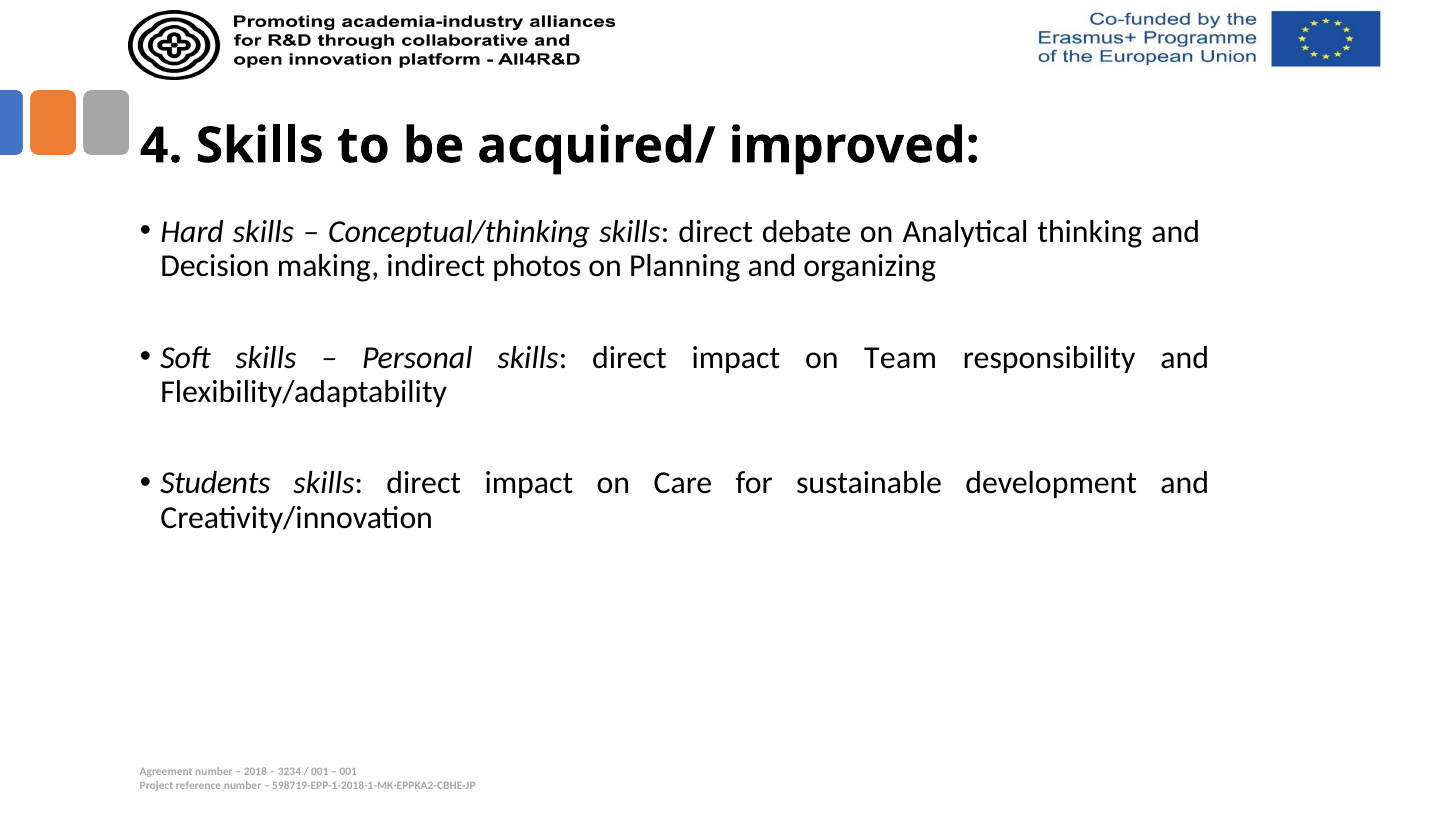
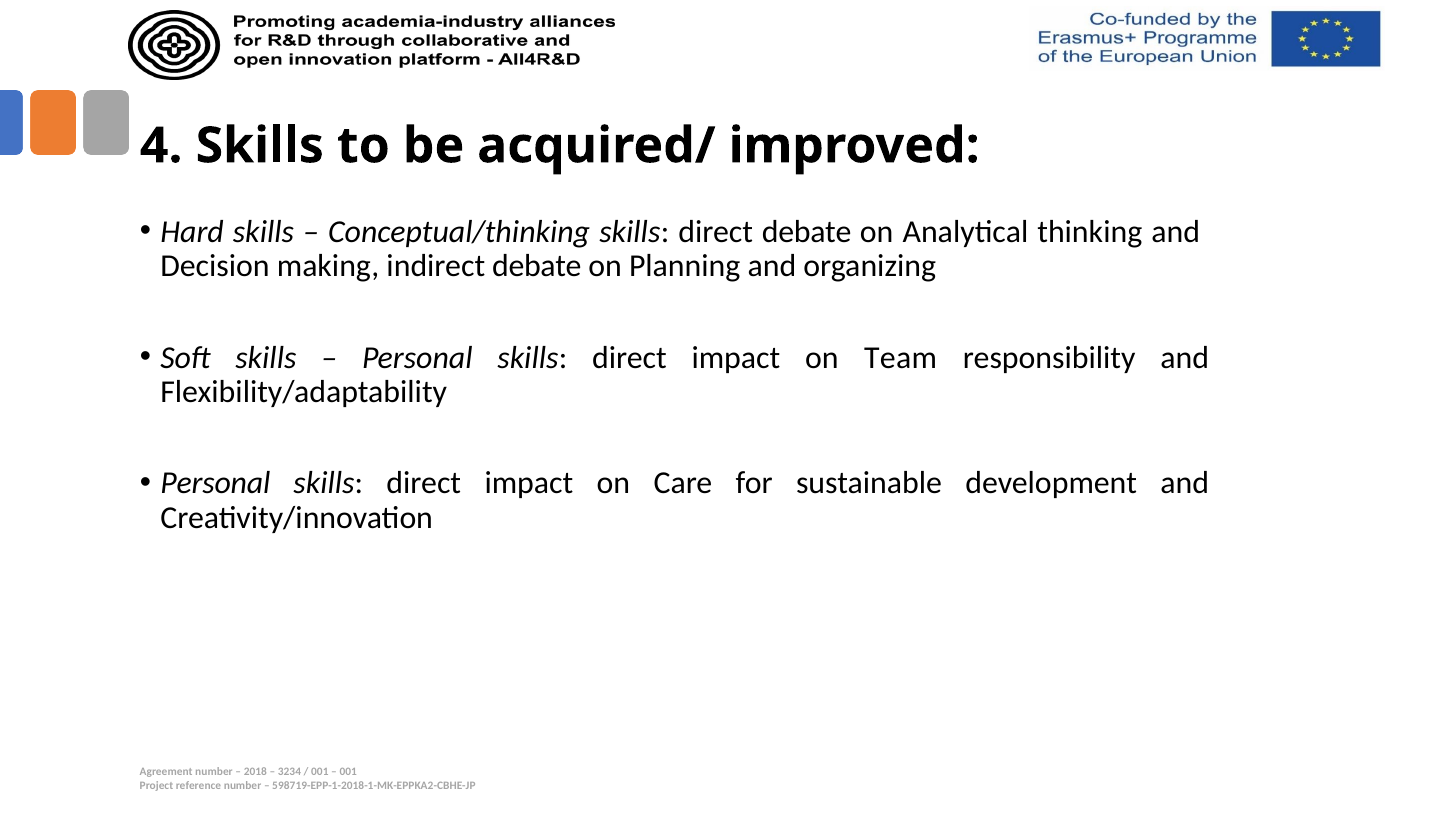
indirect photos: photos -> debate
Students at (215, 483): Students -> Personal
